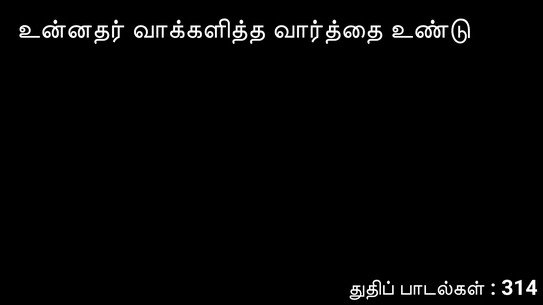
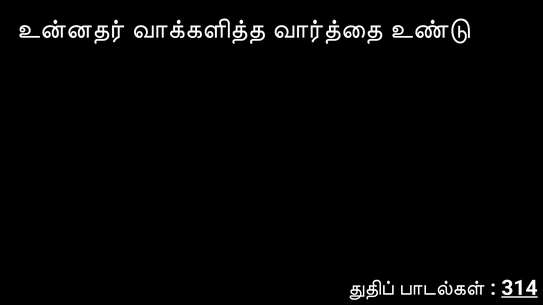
314 underline: none -> present
